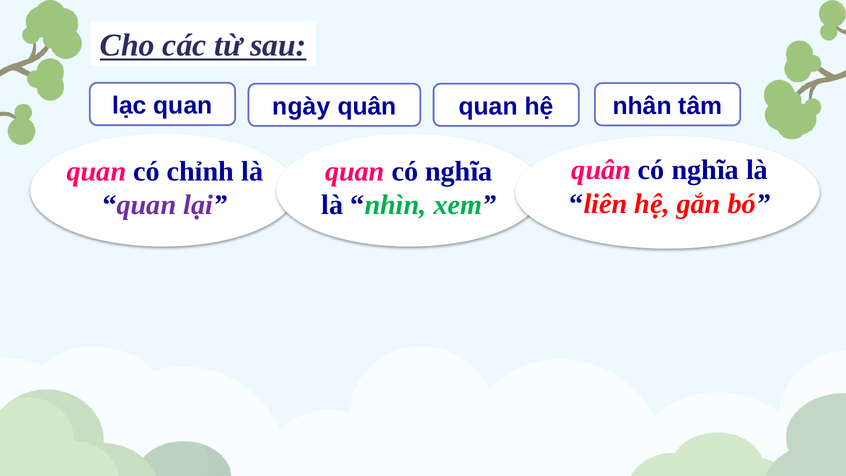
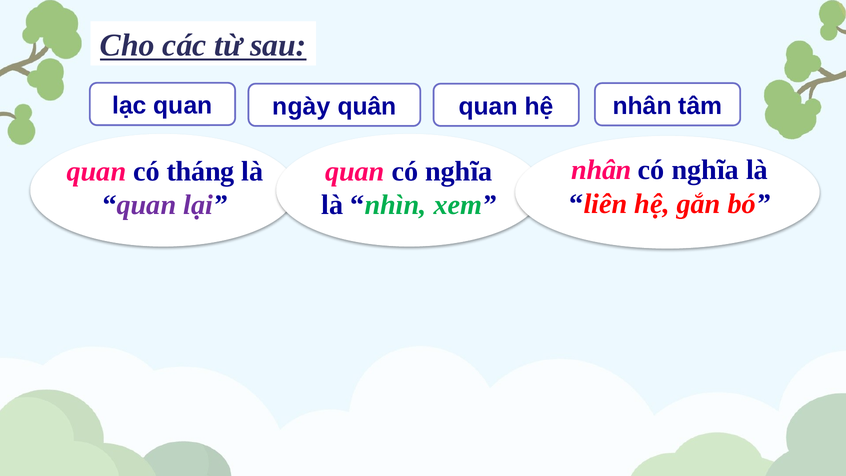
quân at (601, 170): quân -> nhân
chỉnh: chỉnh -> tháng
